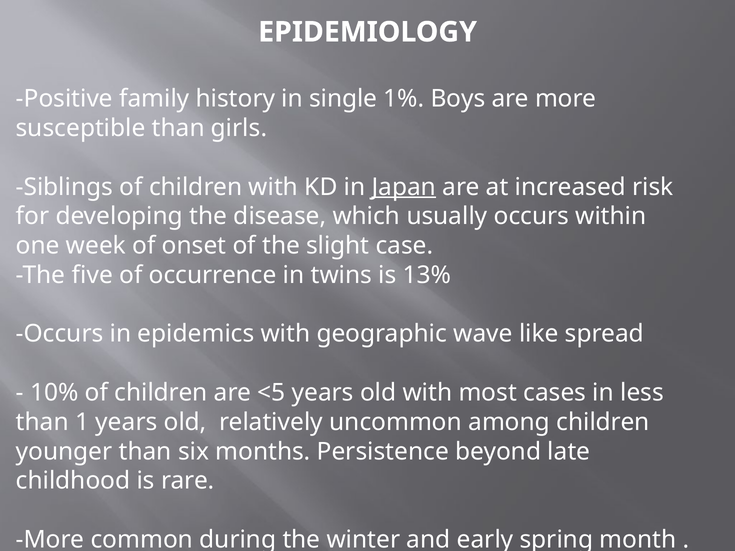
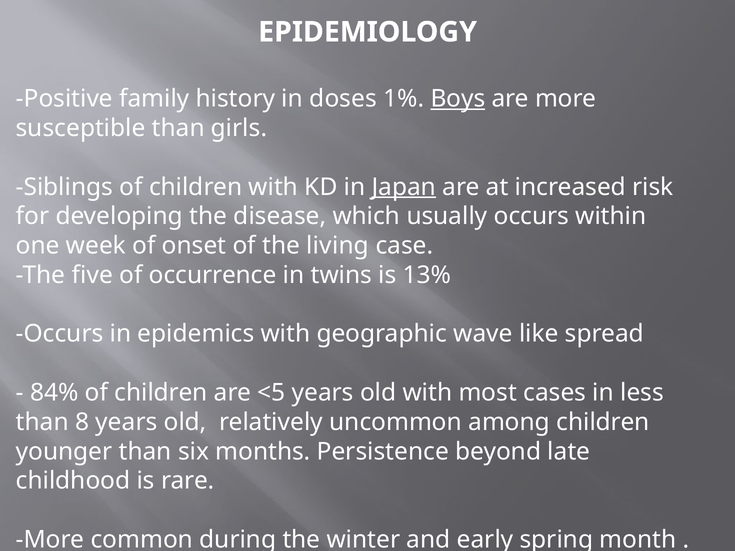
single: single -> doses
Boys underline: none -> present
slight: slight -> living
10%: 10% -> 84%
1: 1 -> 8
